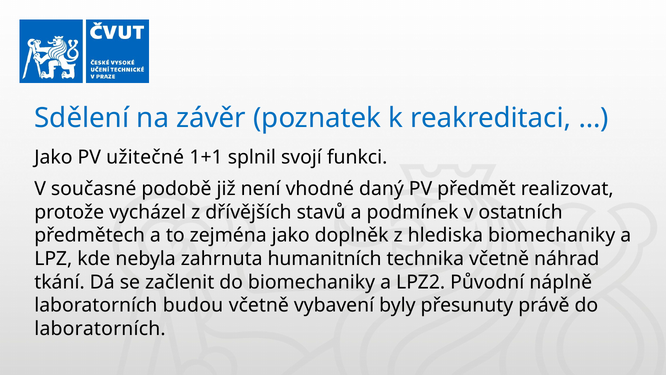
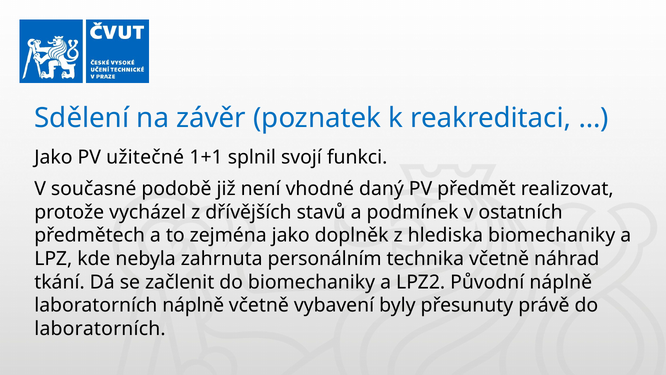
humanitních: humanitních -> personálním
laboratorních budou: budou -> náplně
